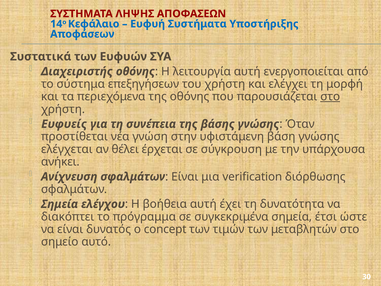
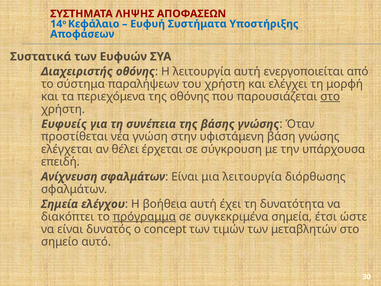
επεξηγήσεων: επεξηγήσεων -> παραλήψεων
ανήκει: ανήκει -> επειδή
μια verification: verification -> λειτουργία
πρόγραμμα underline: none -> present
